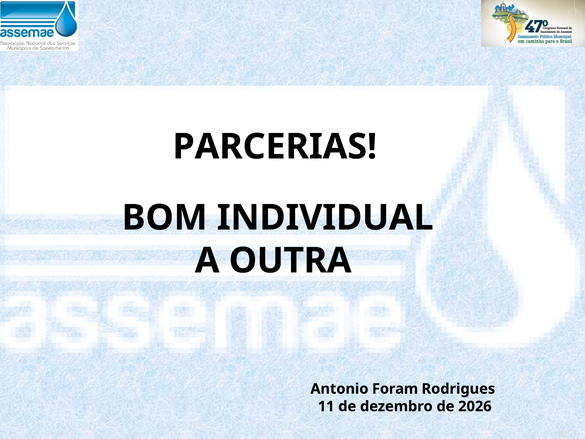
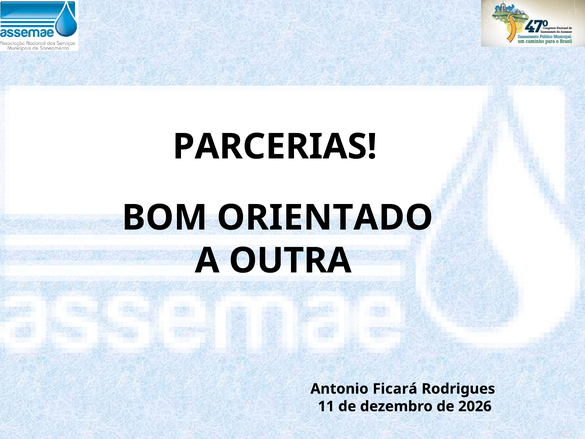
INDIVIDUAL: INDIVIDUAL -> ORIENTADO
Foram: Foram -> Ficará
